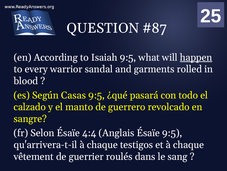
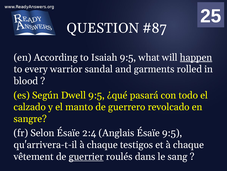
Casas: Casas -> Dwell
4:4: 4:4 -> 2:4
guerrier underline: none -> present
